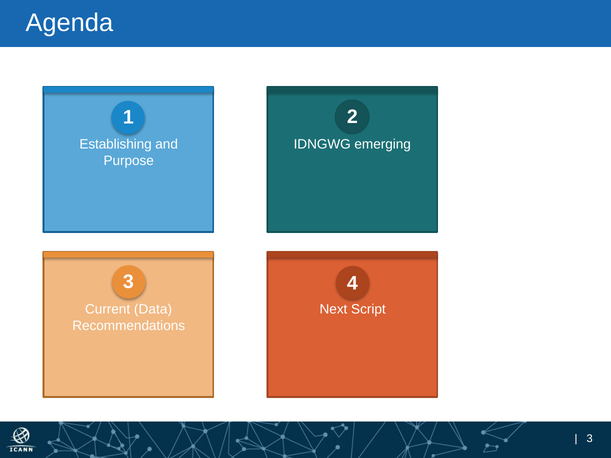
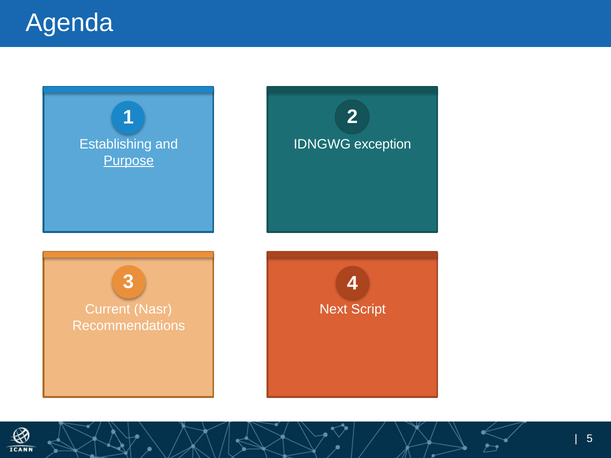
emerging: emerging -> exception
Purpose underline: none -> present
Data: Data -> Nasr
3 at (590, 439): 3 -> 5
